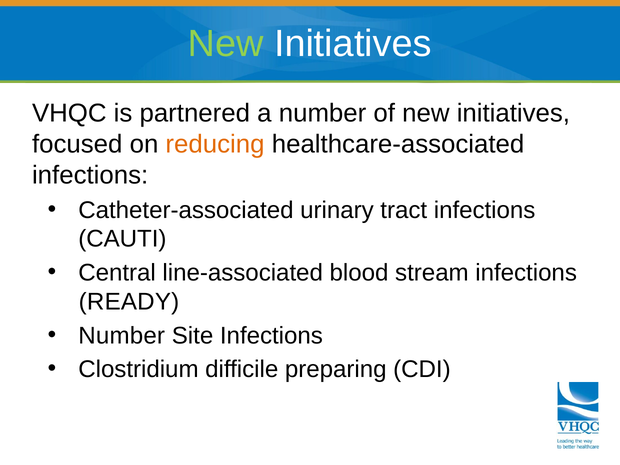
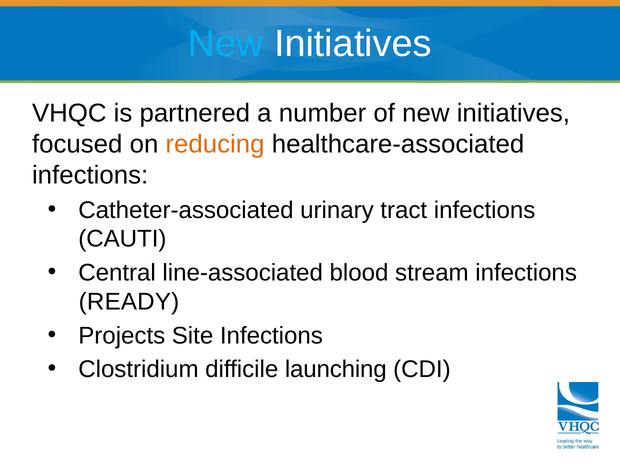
New at (226, 44) colour: light green -> light blue
Number at (122, 336): Number -> Projects
preparing: preparing -> launching
